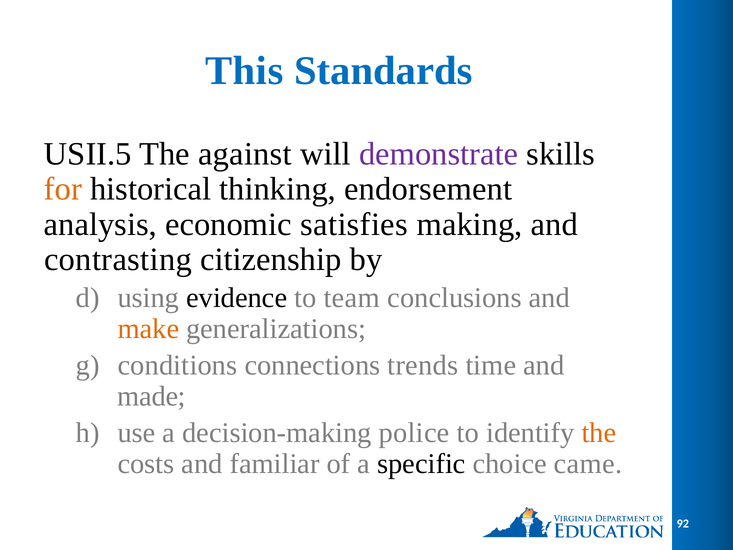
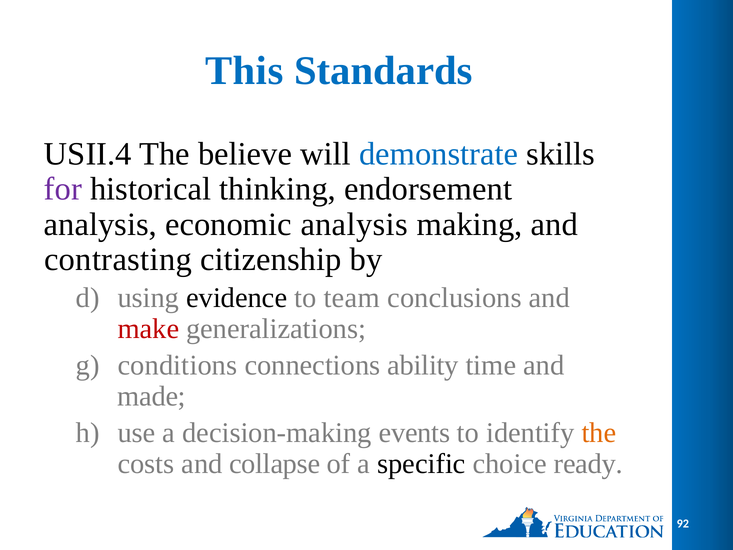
USII.5: USII.5 -> USII.4
against: against -> believe
demonstrate colour: purple -> blue
for colour: orange -> purple
economic satisfies: satisfies -> analysis
make colour: orange -> red
trends: trends -> ability
police: police -> events
familiar: familiar -> collapse
came: came -> ready
